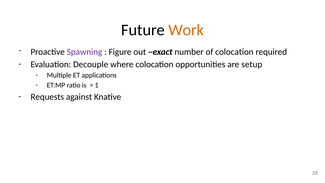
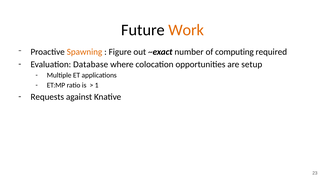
Spawning colour: purple -> orange
of colocation: colocation -> computing
Decouple: Decouple -> Database
